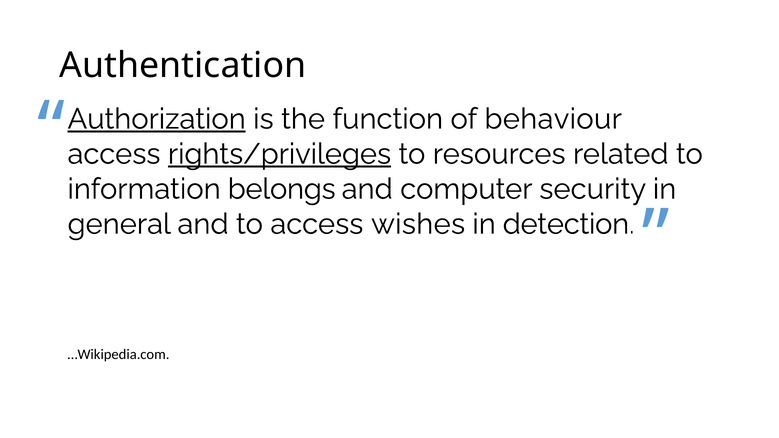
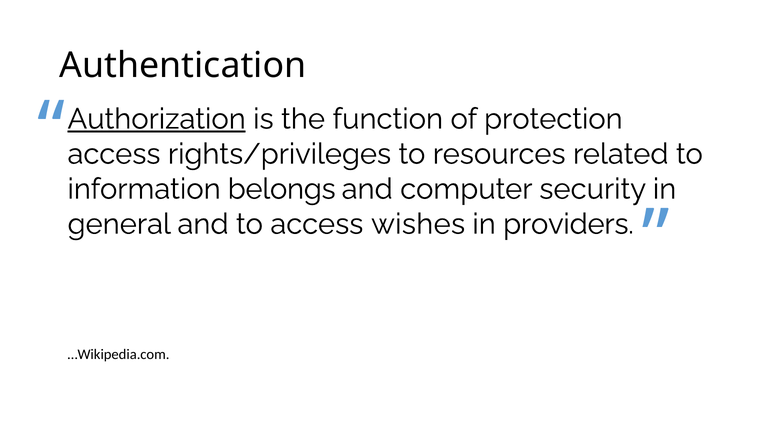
behaviour: behaviour -> protection
rights/privileges underline: present -> none
detection: detection -> providers
